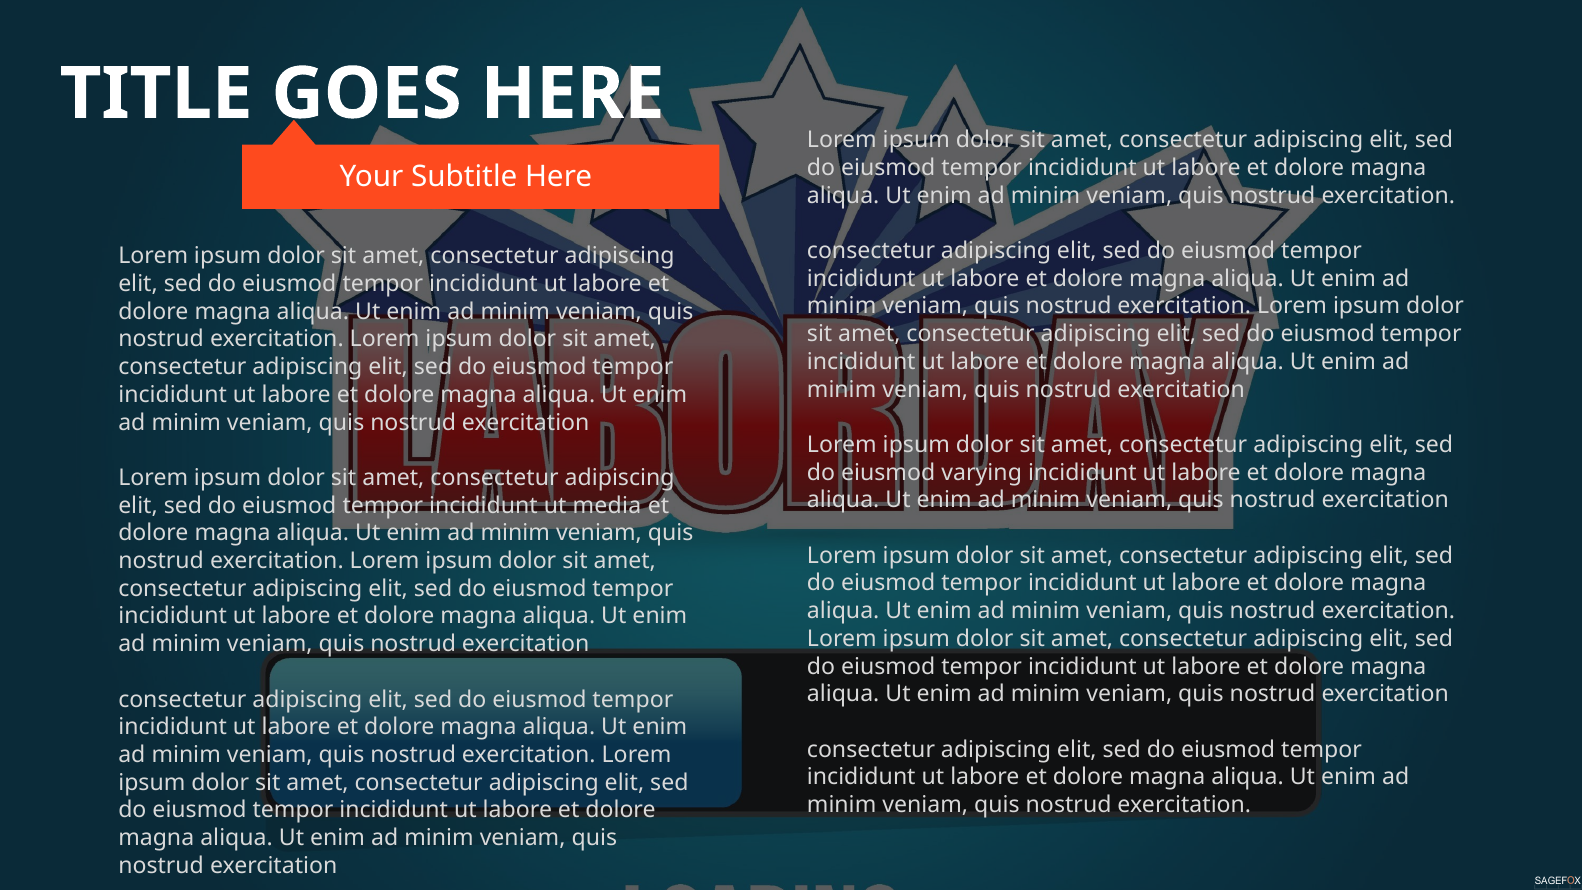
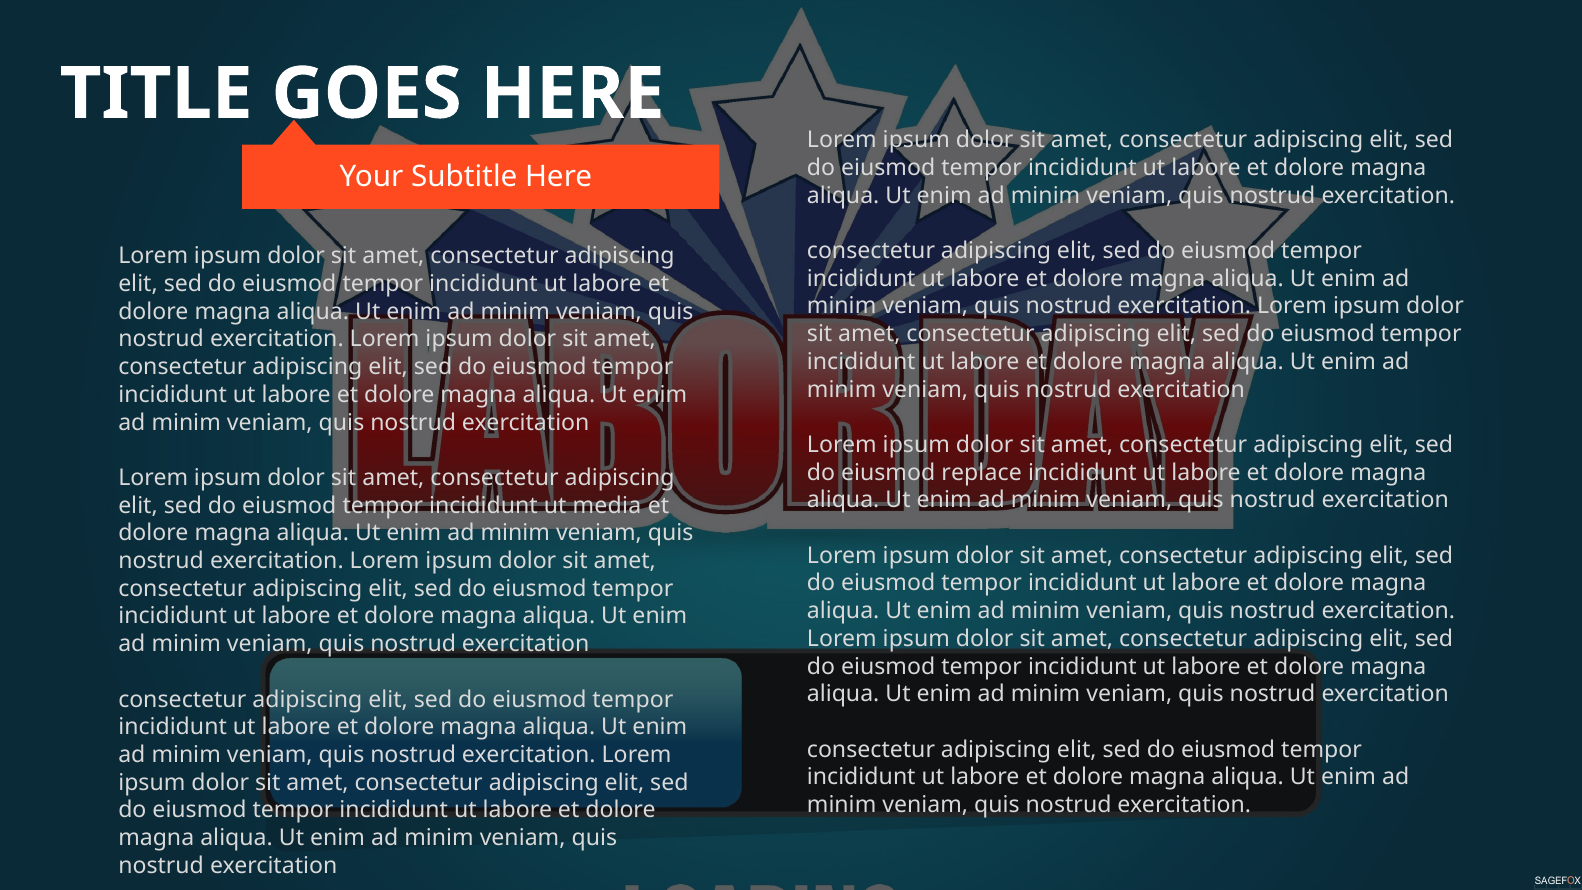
varying: varying -> replace
